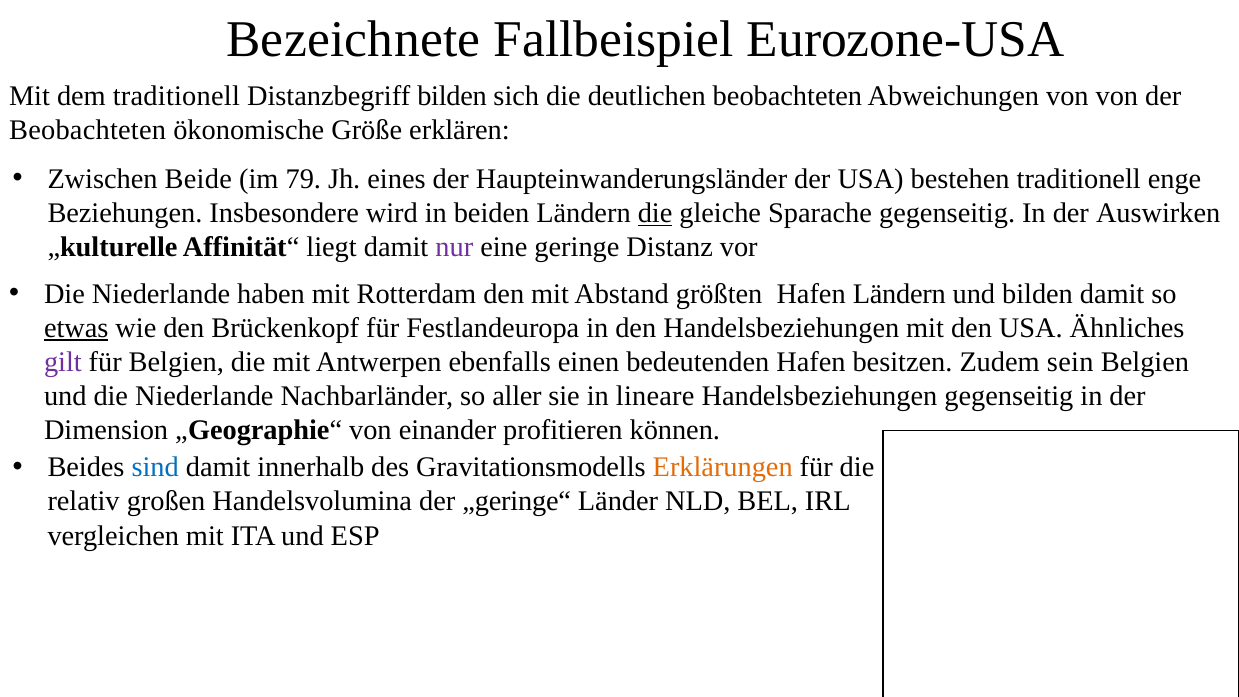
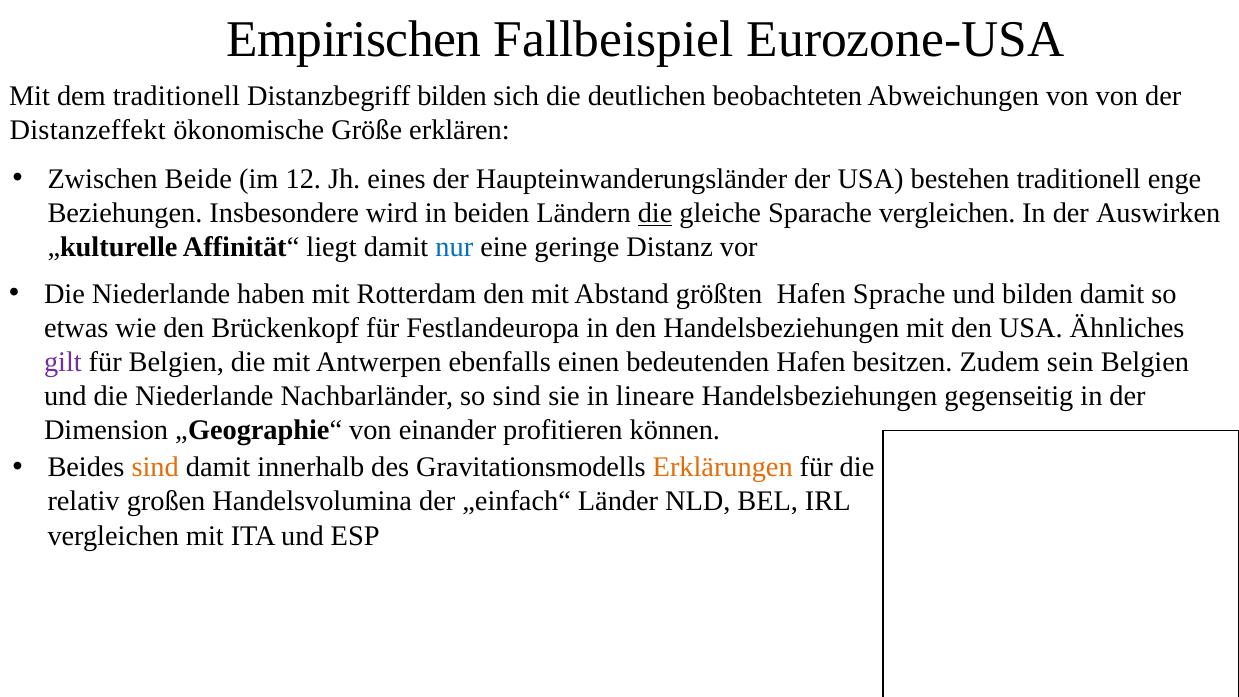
Bezeichnete: Bezeichnete -> Empirischen
Beobachteten at (88, 130): Beobachteten -> Distanzeffekt
79: 79 -> 12
Sparache gegenseitig: gegenseitig -> vergleichen
nur colour: purple -> blue
Hafen Ländern: Ländern -> Sprache
etwas underline: present -> none
so aller: aller -> sind
sind at (155, 467) colour: blue -> orange
„geringe“: „geringe“ -> „einfach“
